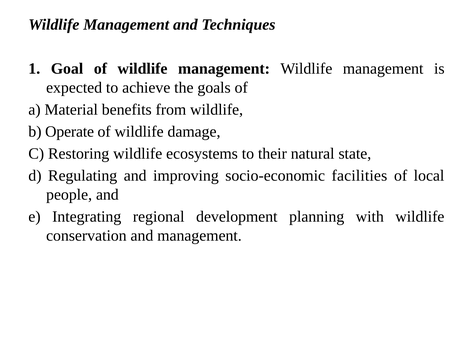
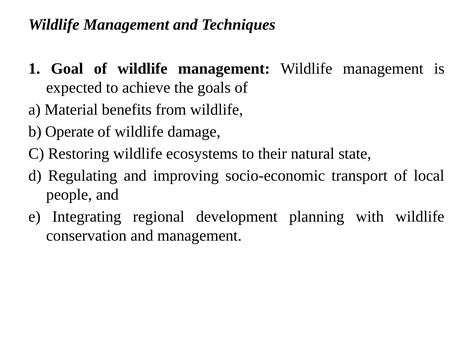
facilities: facilities -> transport
